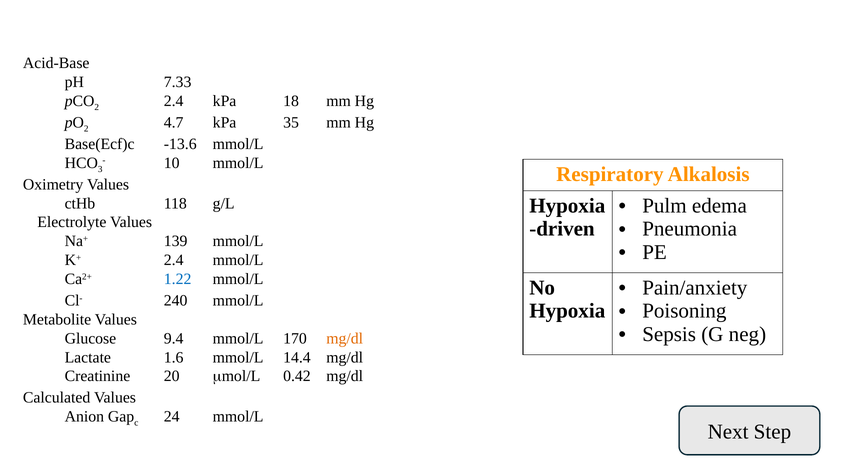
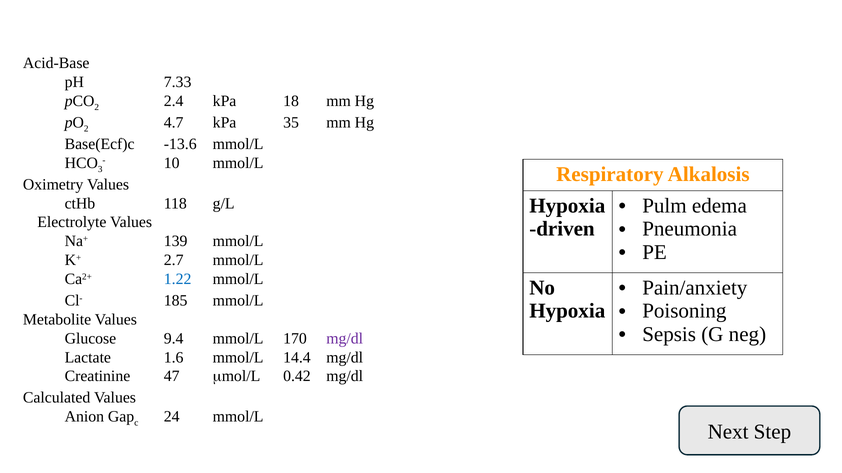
K+ 2.4: 2.4 -> 2.7
240: 240 -> 185
mg/dl at (345, 339) colour: orange -> purple
20: 20 -> 47
